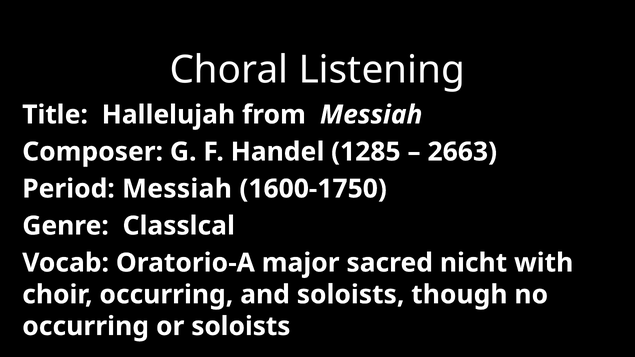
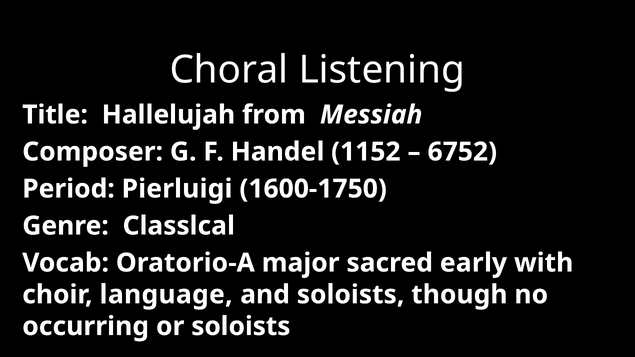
1285: 1285 -> 1152
2663: 2663 -> 6752
Period Messiah: Messiah -> Pierluigi
nicht: nicht -> early
choir occurring: occurring -> language
